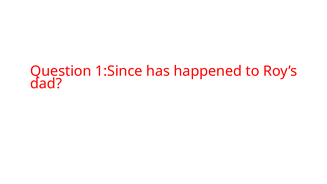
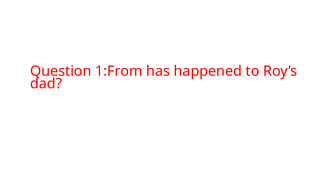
1:Since: 1:Since -> 1:From
